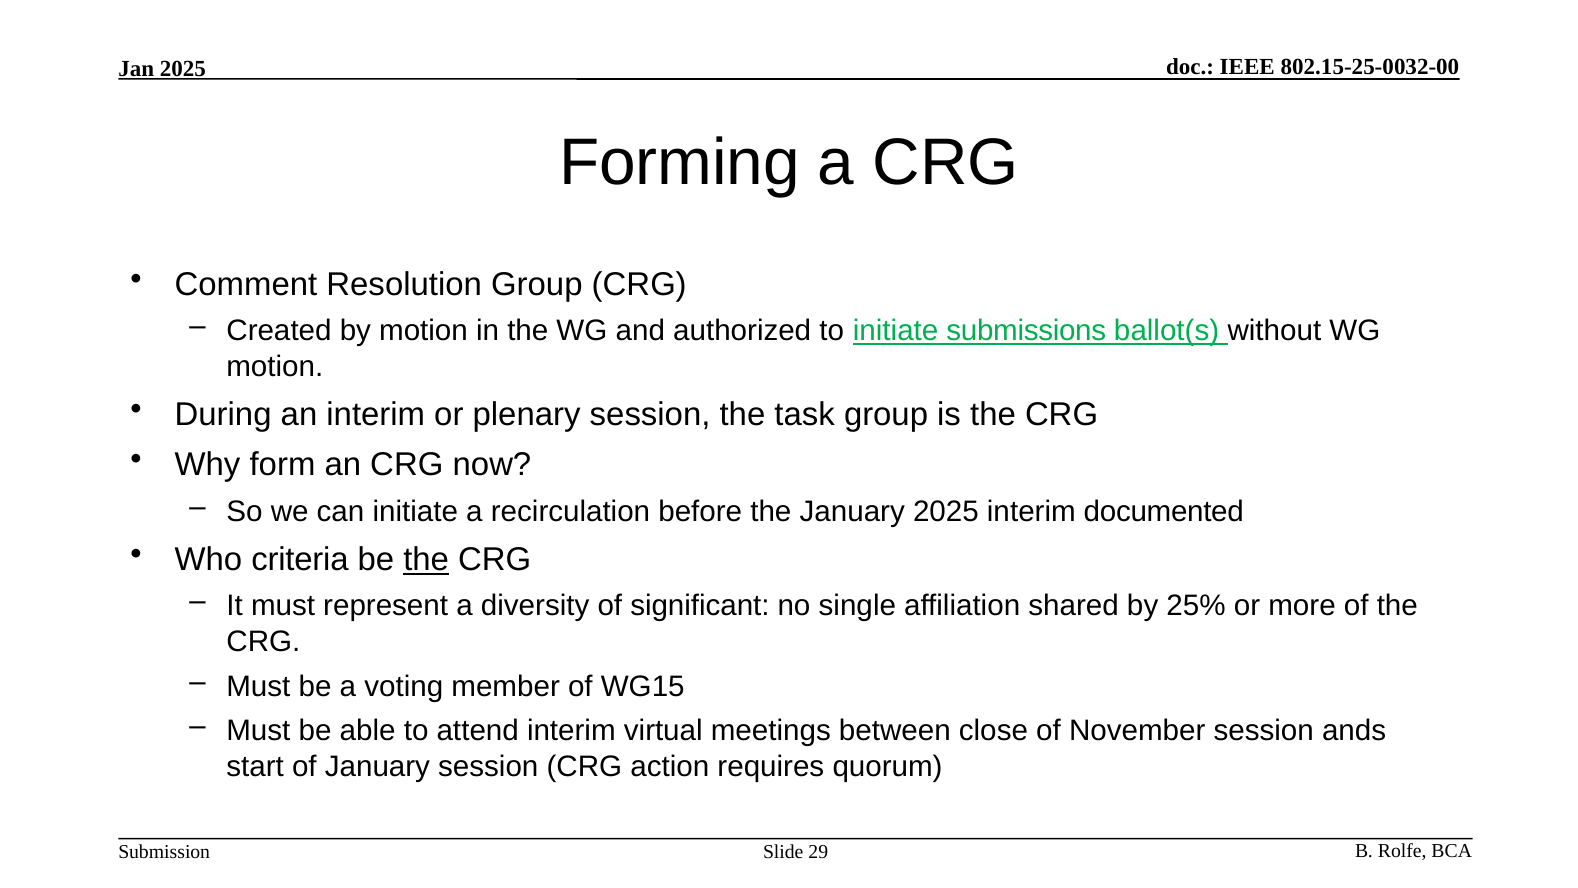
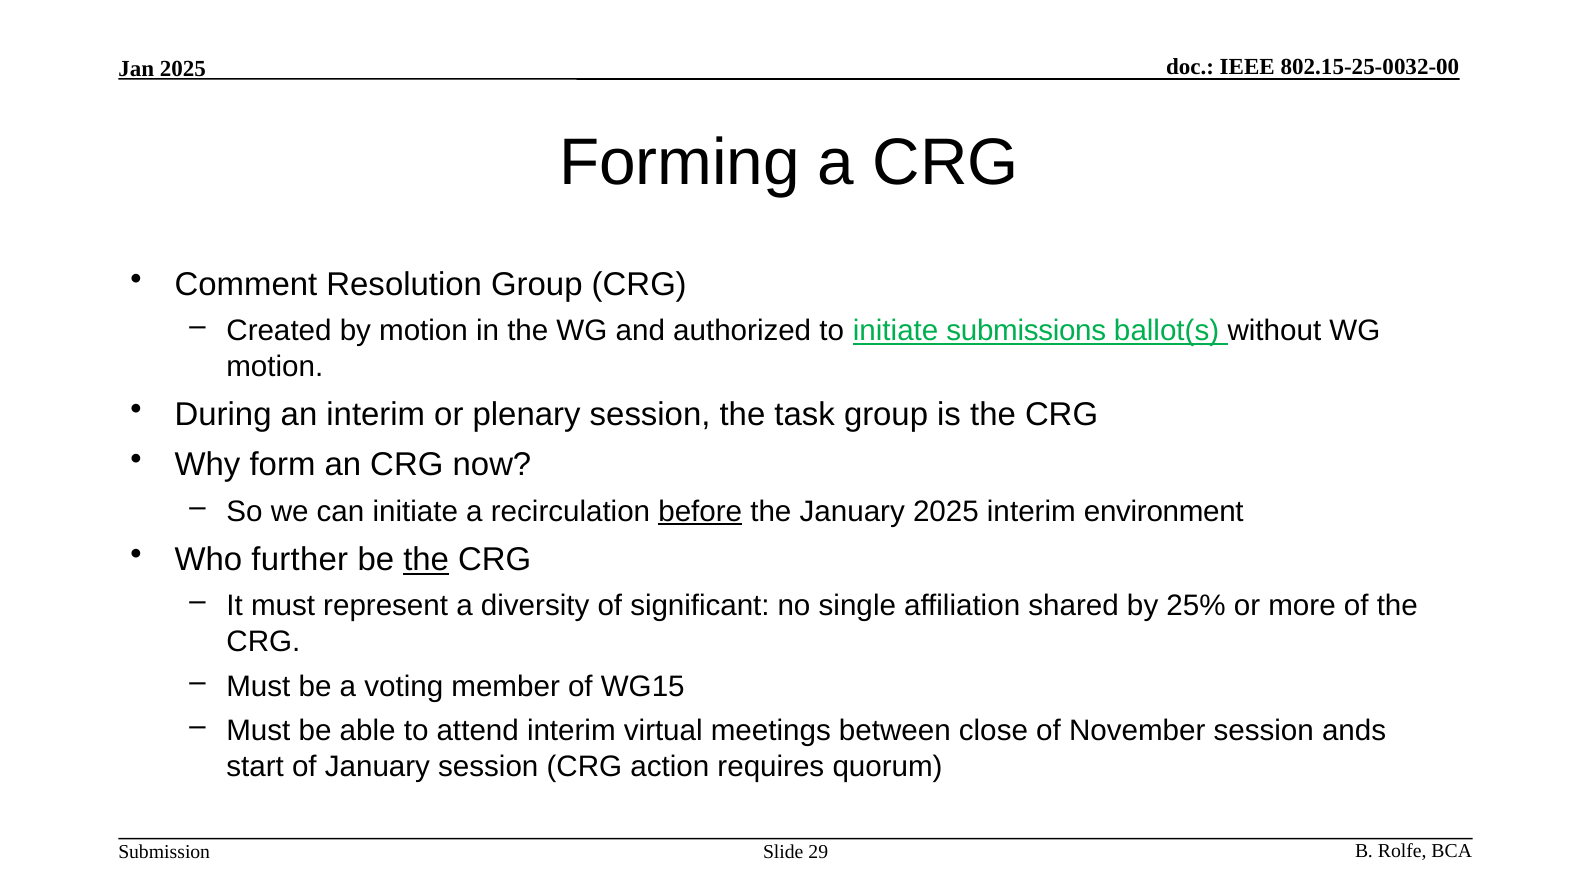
before underline: none -> present
documented: documented -> environment
criteria: criteria -> further
